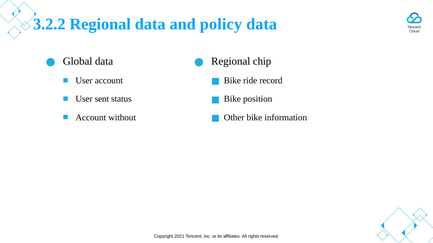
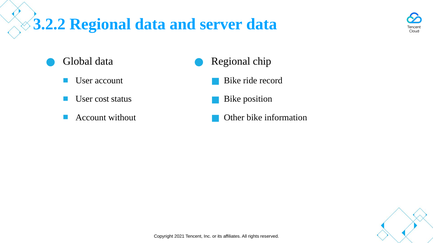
policy: policy -> server
sent: sent -> cost
